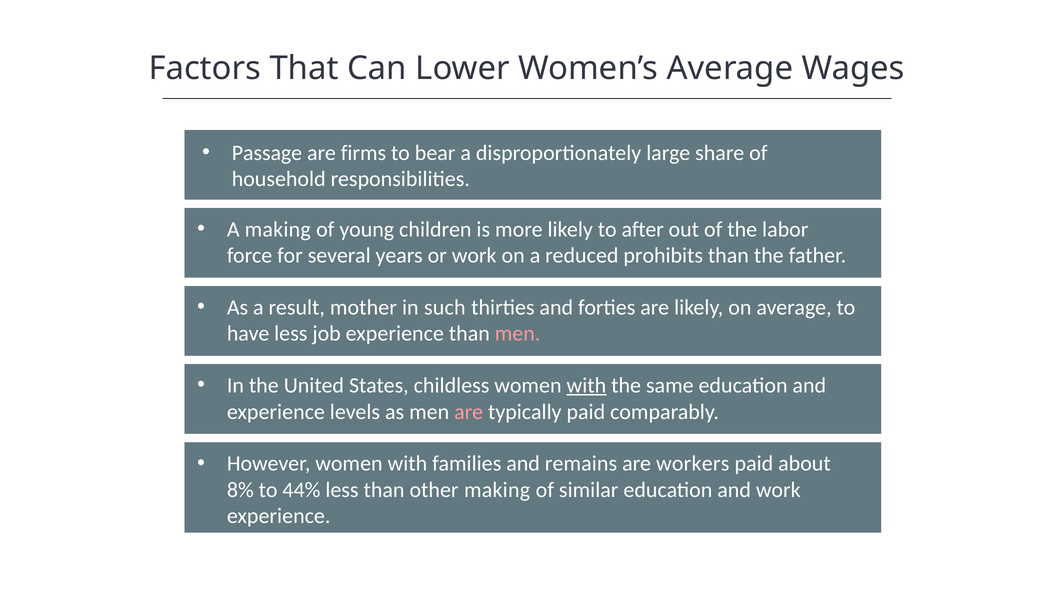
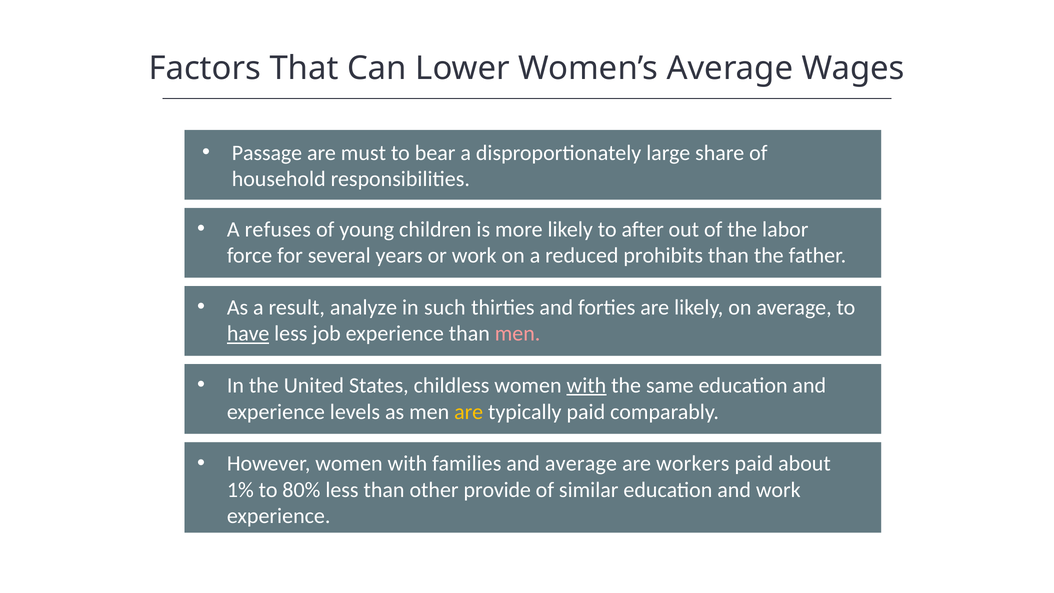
firms: firms -> must
A making: making -> refuses
mother: mother -> analyze
have underline: none -> present
are at (469, 412) colour: pink -> yellow
and remains: remains -> average
8%: 8% -> 1%
44%: 44% -> 80%
other making: making -> provide
